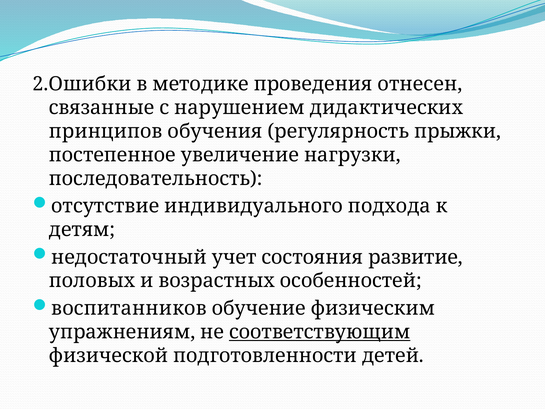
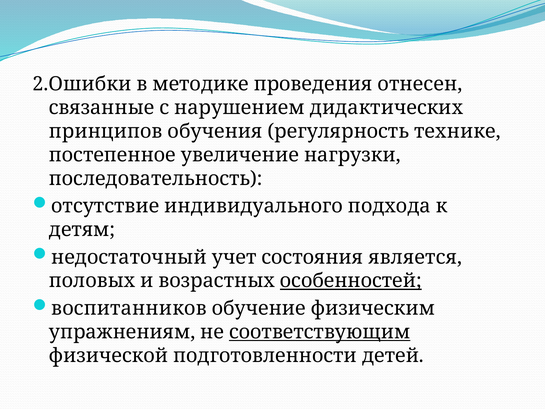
прыжки: прыжки -> технике
развитие: развитие -> является
особенностей underline: none -> present
